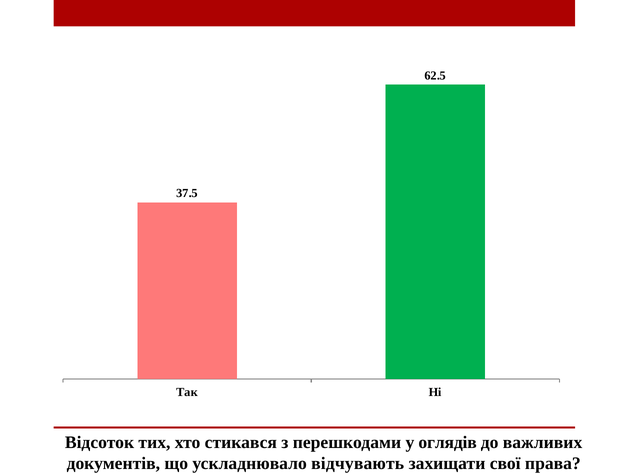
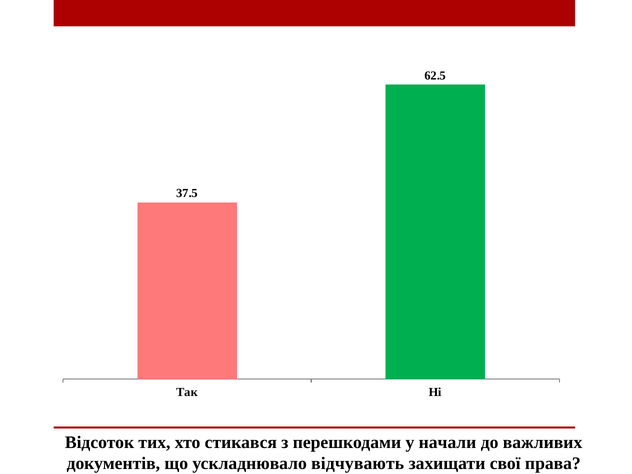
оглядів: оглядів -> начали
